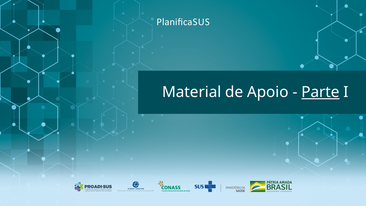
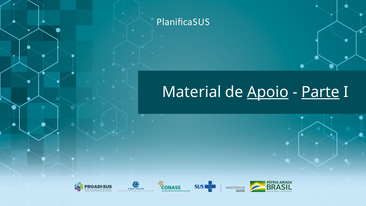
Apoio underline: none -> present
